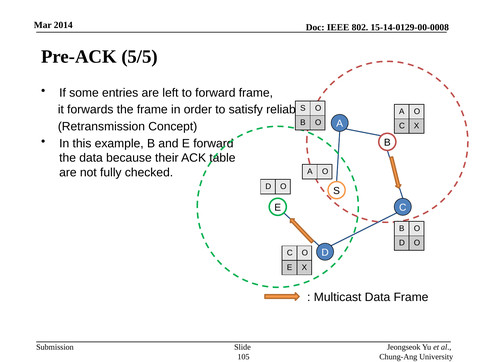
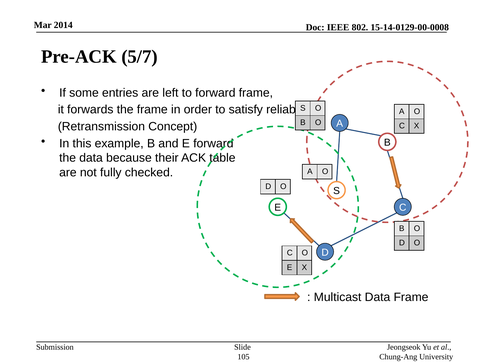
5/5: 5/5 -> 5/7
